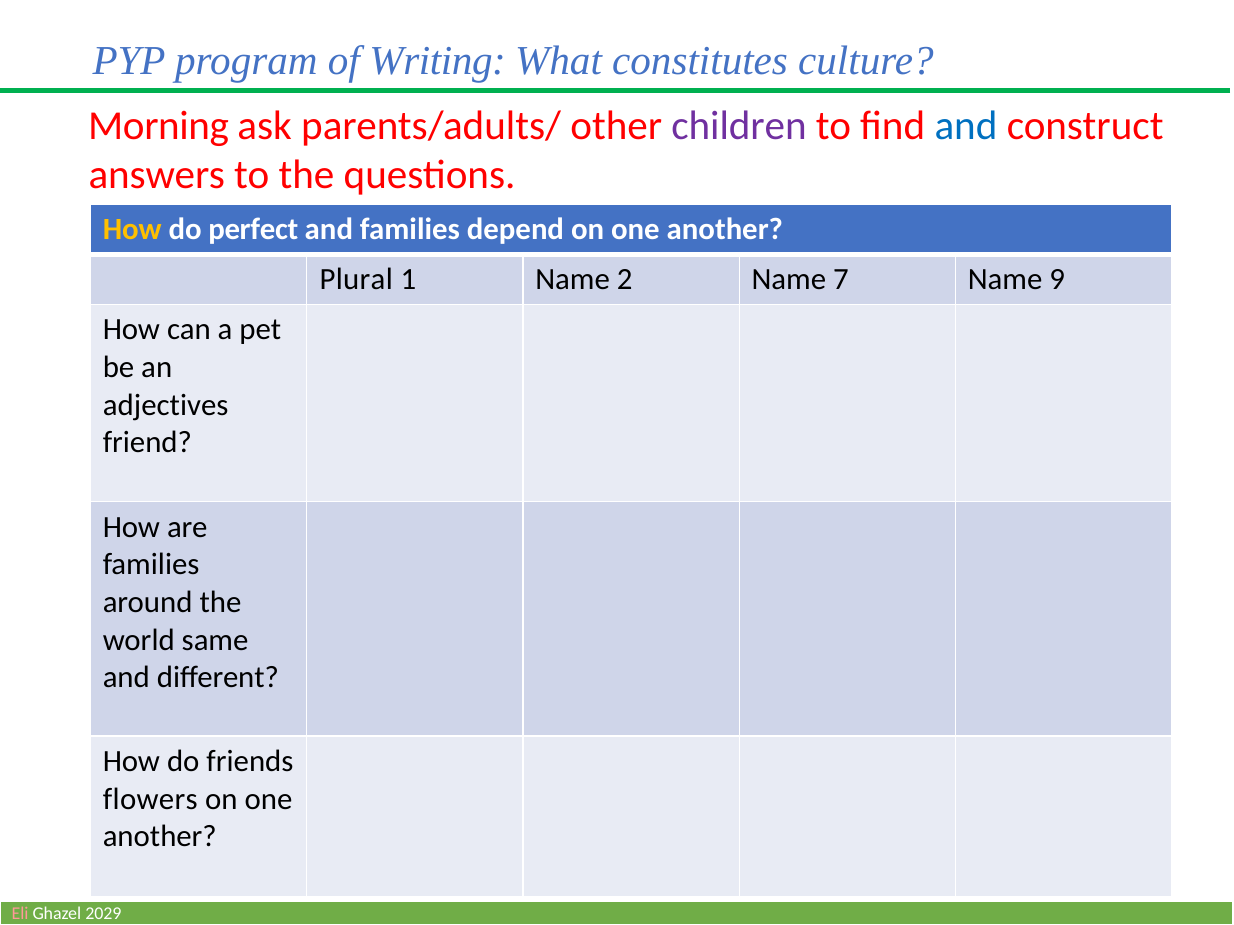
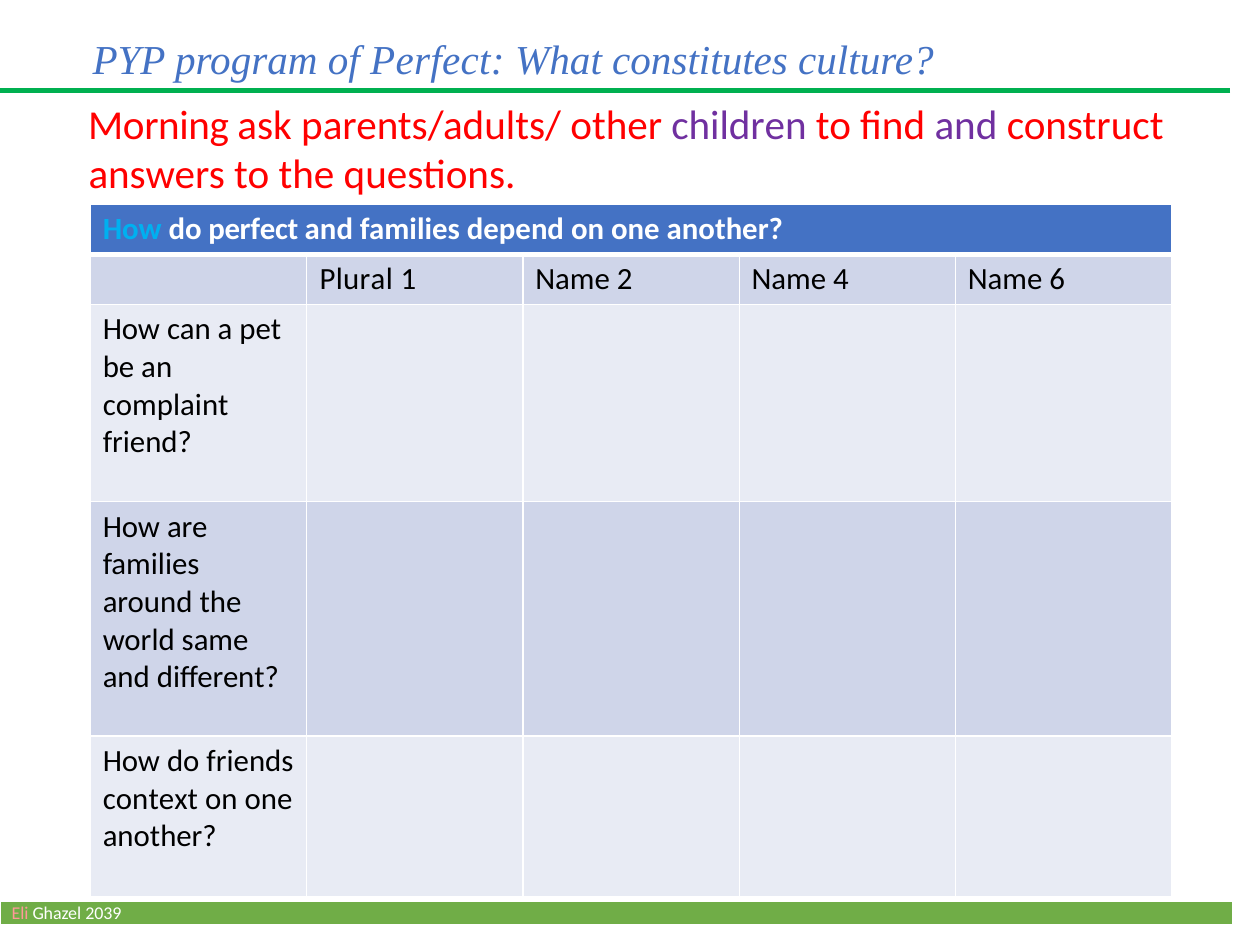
of Writing: Writing -> Perfect
and at (966, 126) colour: blue -> purple
How at (132, 230) colour: yellow -> light blue
7: 7 -> 4
9: 9 -> 6
adjectives: adjectives -> complaint
flowers: flowers -> context
2029: 2029 -> 2039
